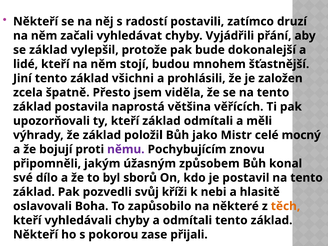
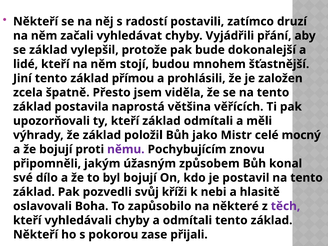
všichni: všichni -> přímou
byl sborů: sborů -> bojují
těch colour: orange -> purple
